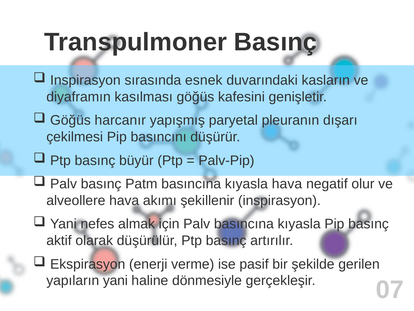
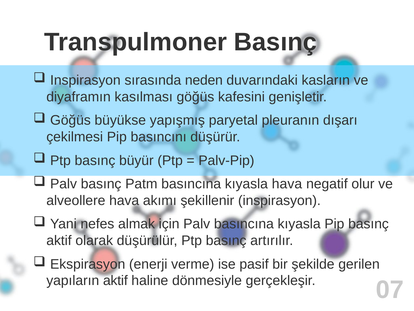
esnek: esnek -> neden
harcanır: harcanır -> büyükse
yapıların yani: yani -> aktif
